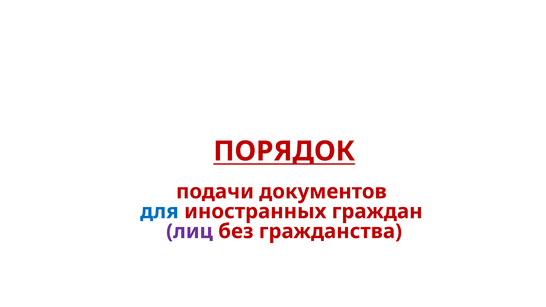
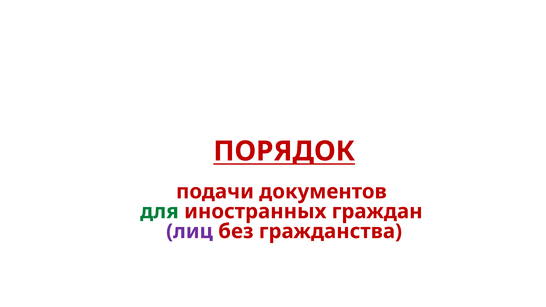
для colour: blue -> green
